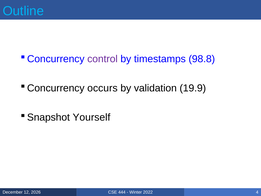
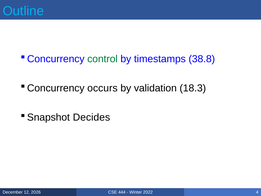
control colour: purple -> green
98.8: 98.8 -> 38.8
19.9: 19.9 -> 18.3
Yourself: Yourself -> Decides
